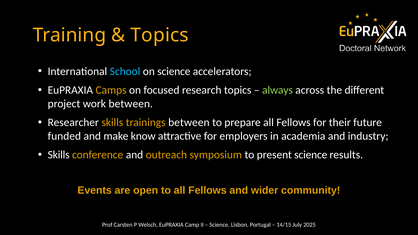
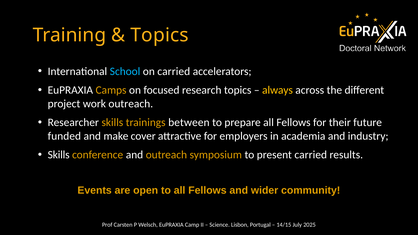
on science: science -> carried
always colour: light green -> yellow
work between: between -> outreach
know: know -> cover
present science: science -> carried
